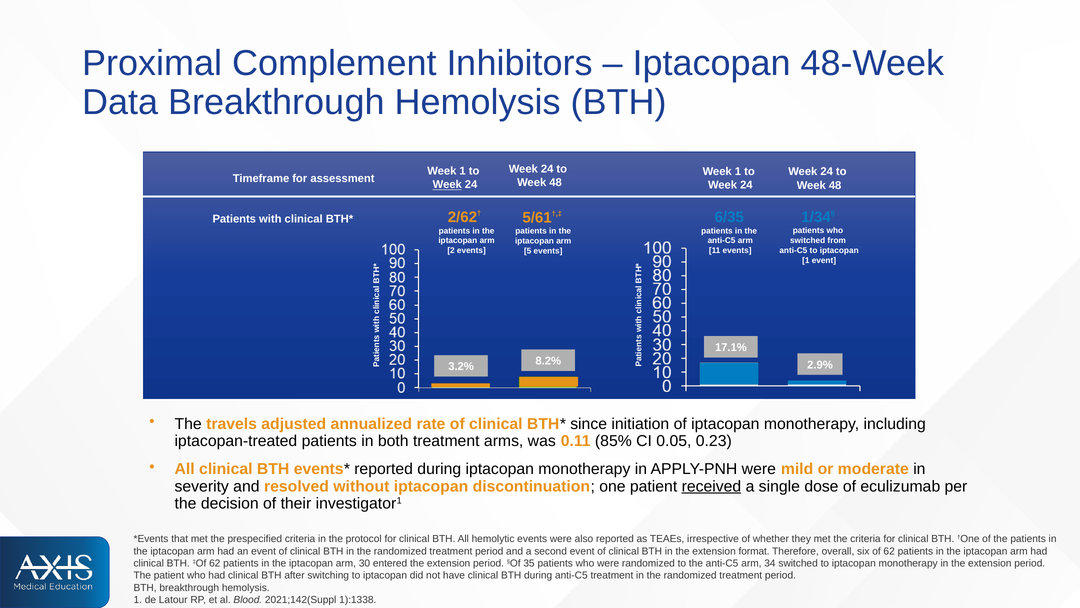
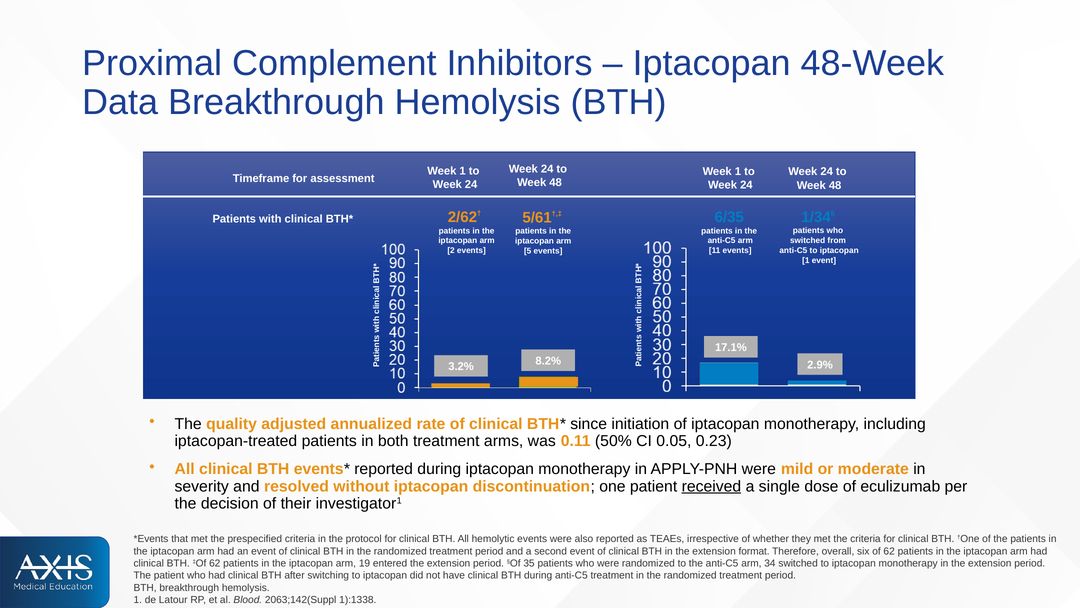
Week at (447, 185) underline: present -> none
travels: travels -> quality
85%: 85% -> 50%
30: 30 -> 19
2021;142(Suppl: 2021;142(Suppl -> 2063;142(Suppl
